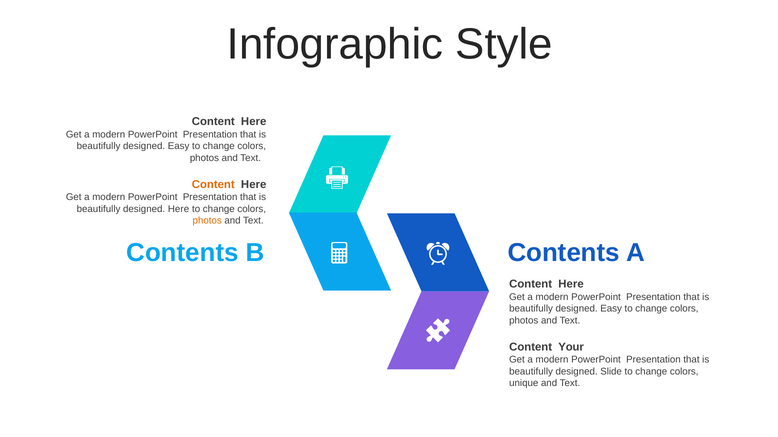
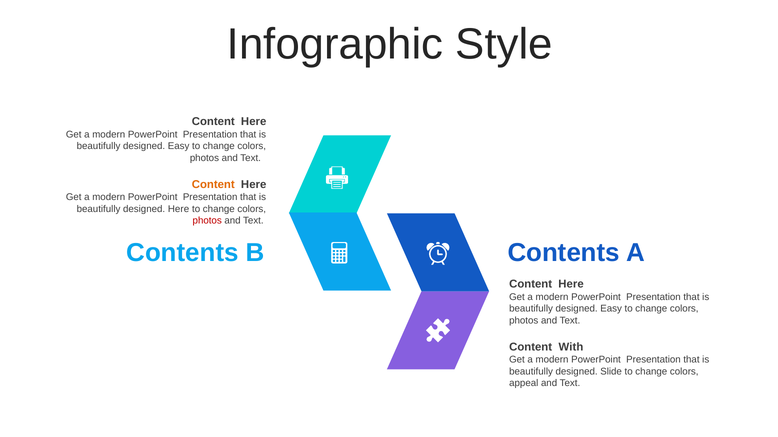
photos at (207, 221) colour: orange -> red
Your: Your -> With
unique: unique -> appeal
